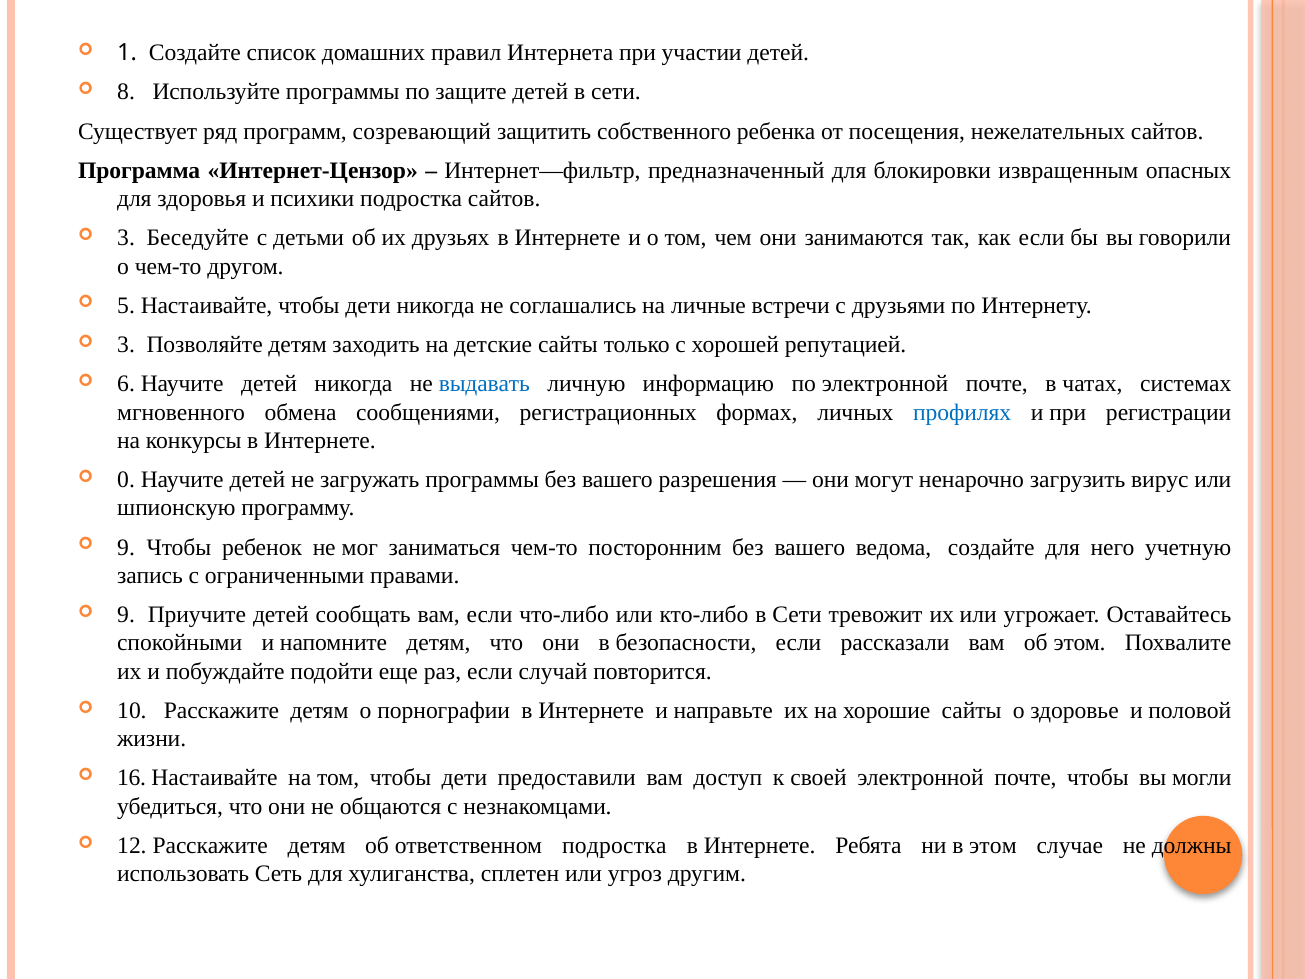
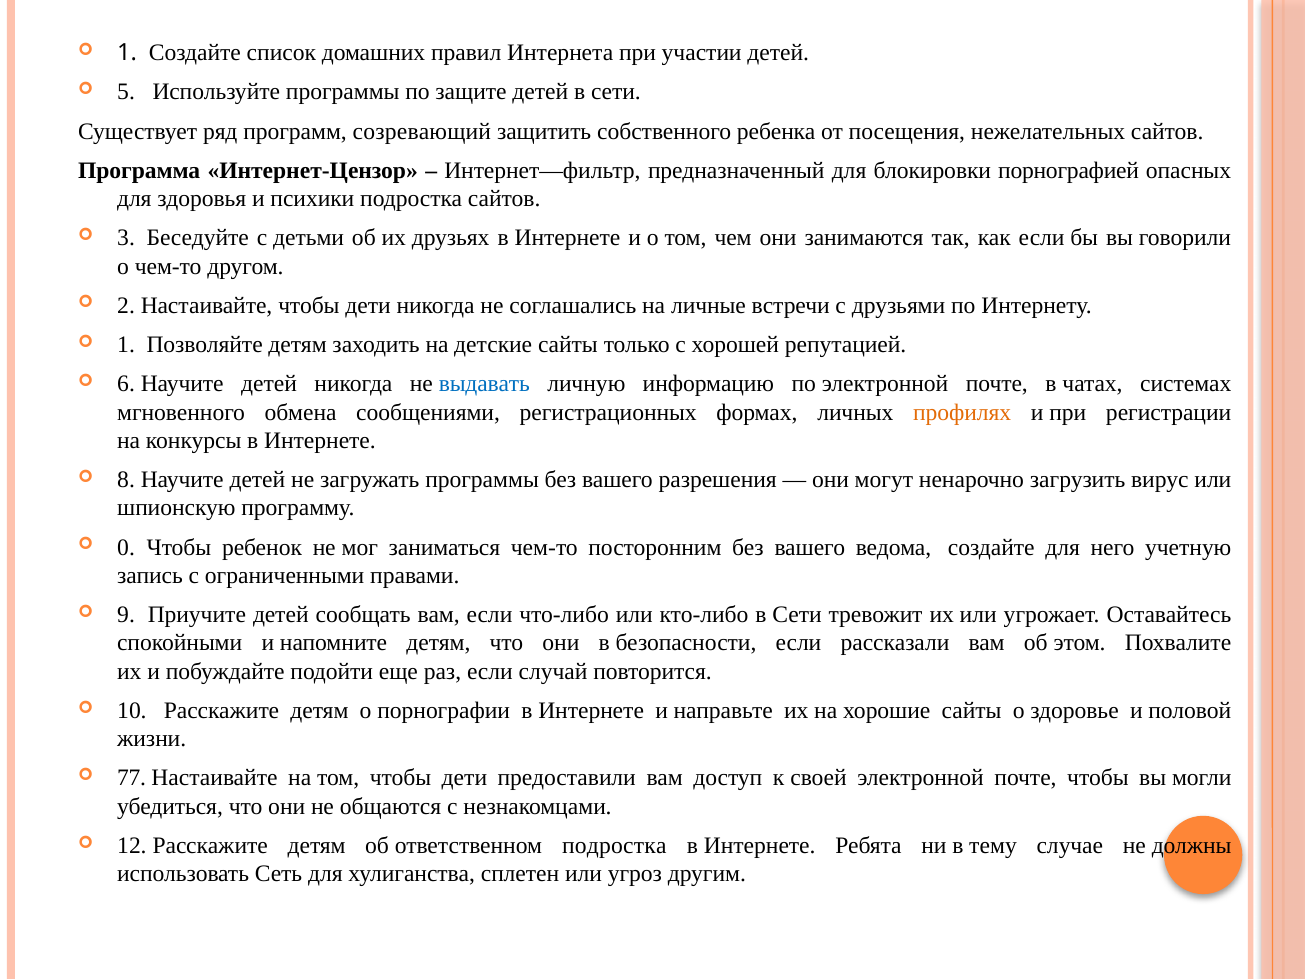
8: 8 -> 5
извращенным: извращенным -> порнографией
5: 5 -> 2
3 at (126, 345): 3 -> 1
профилях colour: blue -> orange
0: 0 -> 8
9 at (126, 547): 9 -> 0
16: 16 -> 77
в этом: этом -> тему
